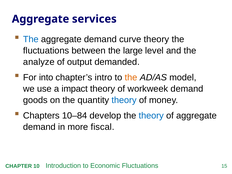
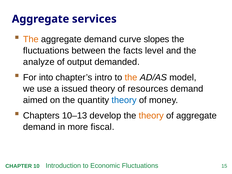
The at (31, 39) colour: blue -> orange
curve theory: theory -> slopes
large: large -> facts
impact: impact -> issued
workweek: workweek -> resources
goods: goods -> aimed
10–84: 10–84 -> 10–13
theory at (151, 116) colour: blue -> orange
